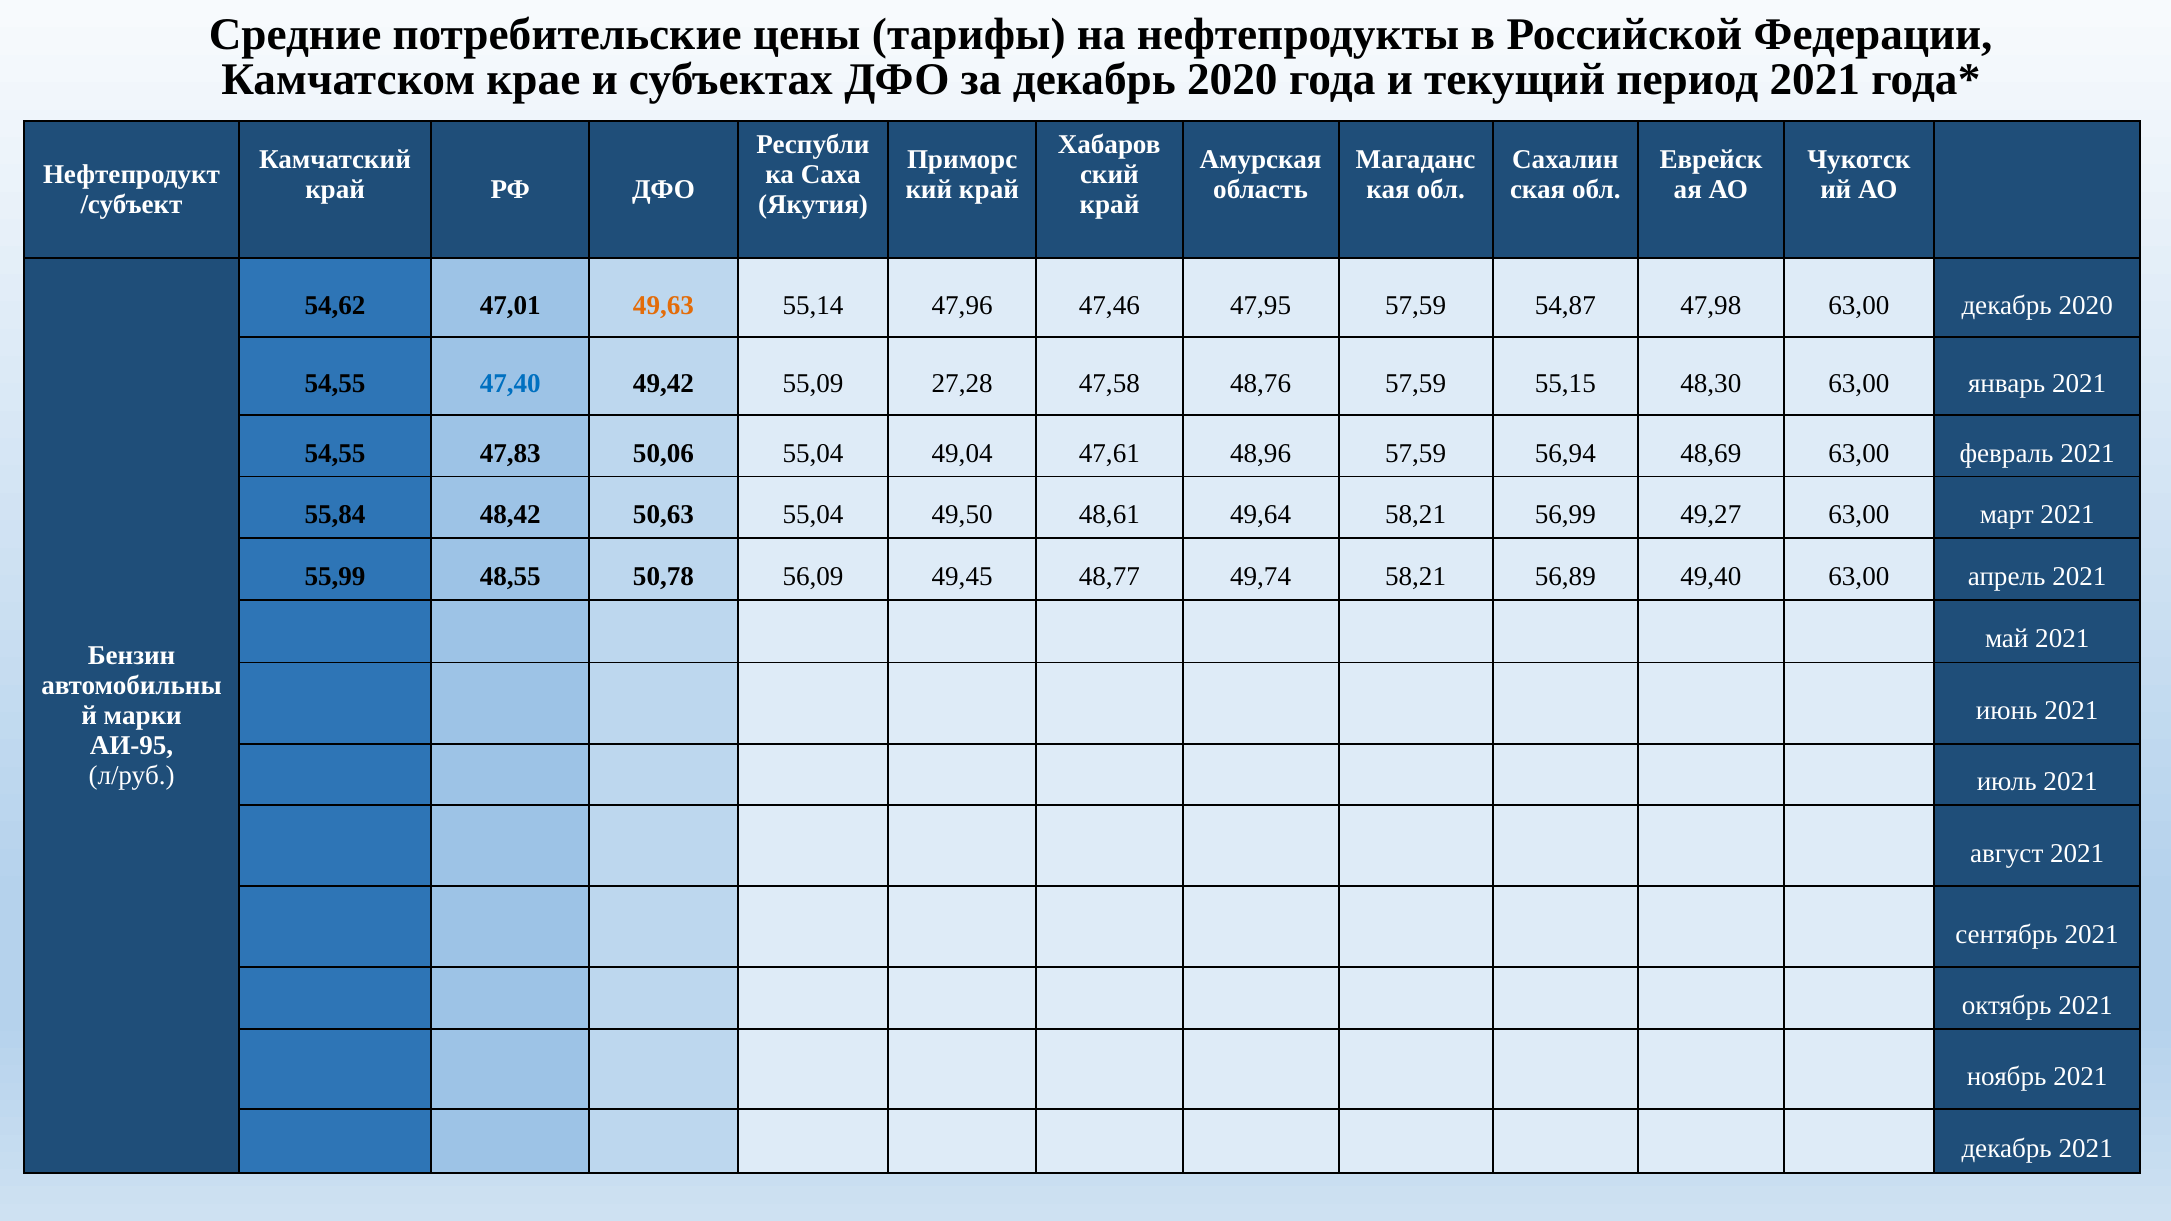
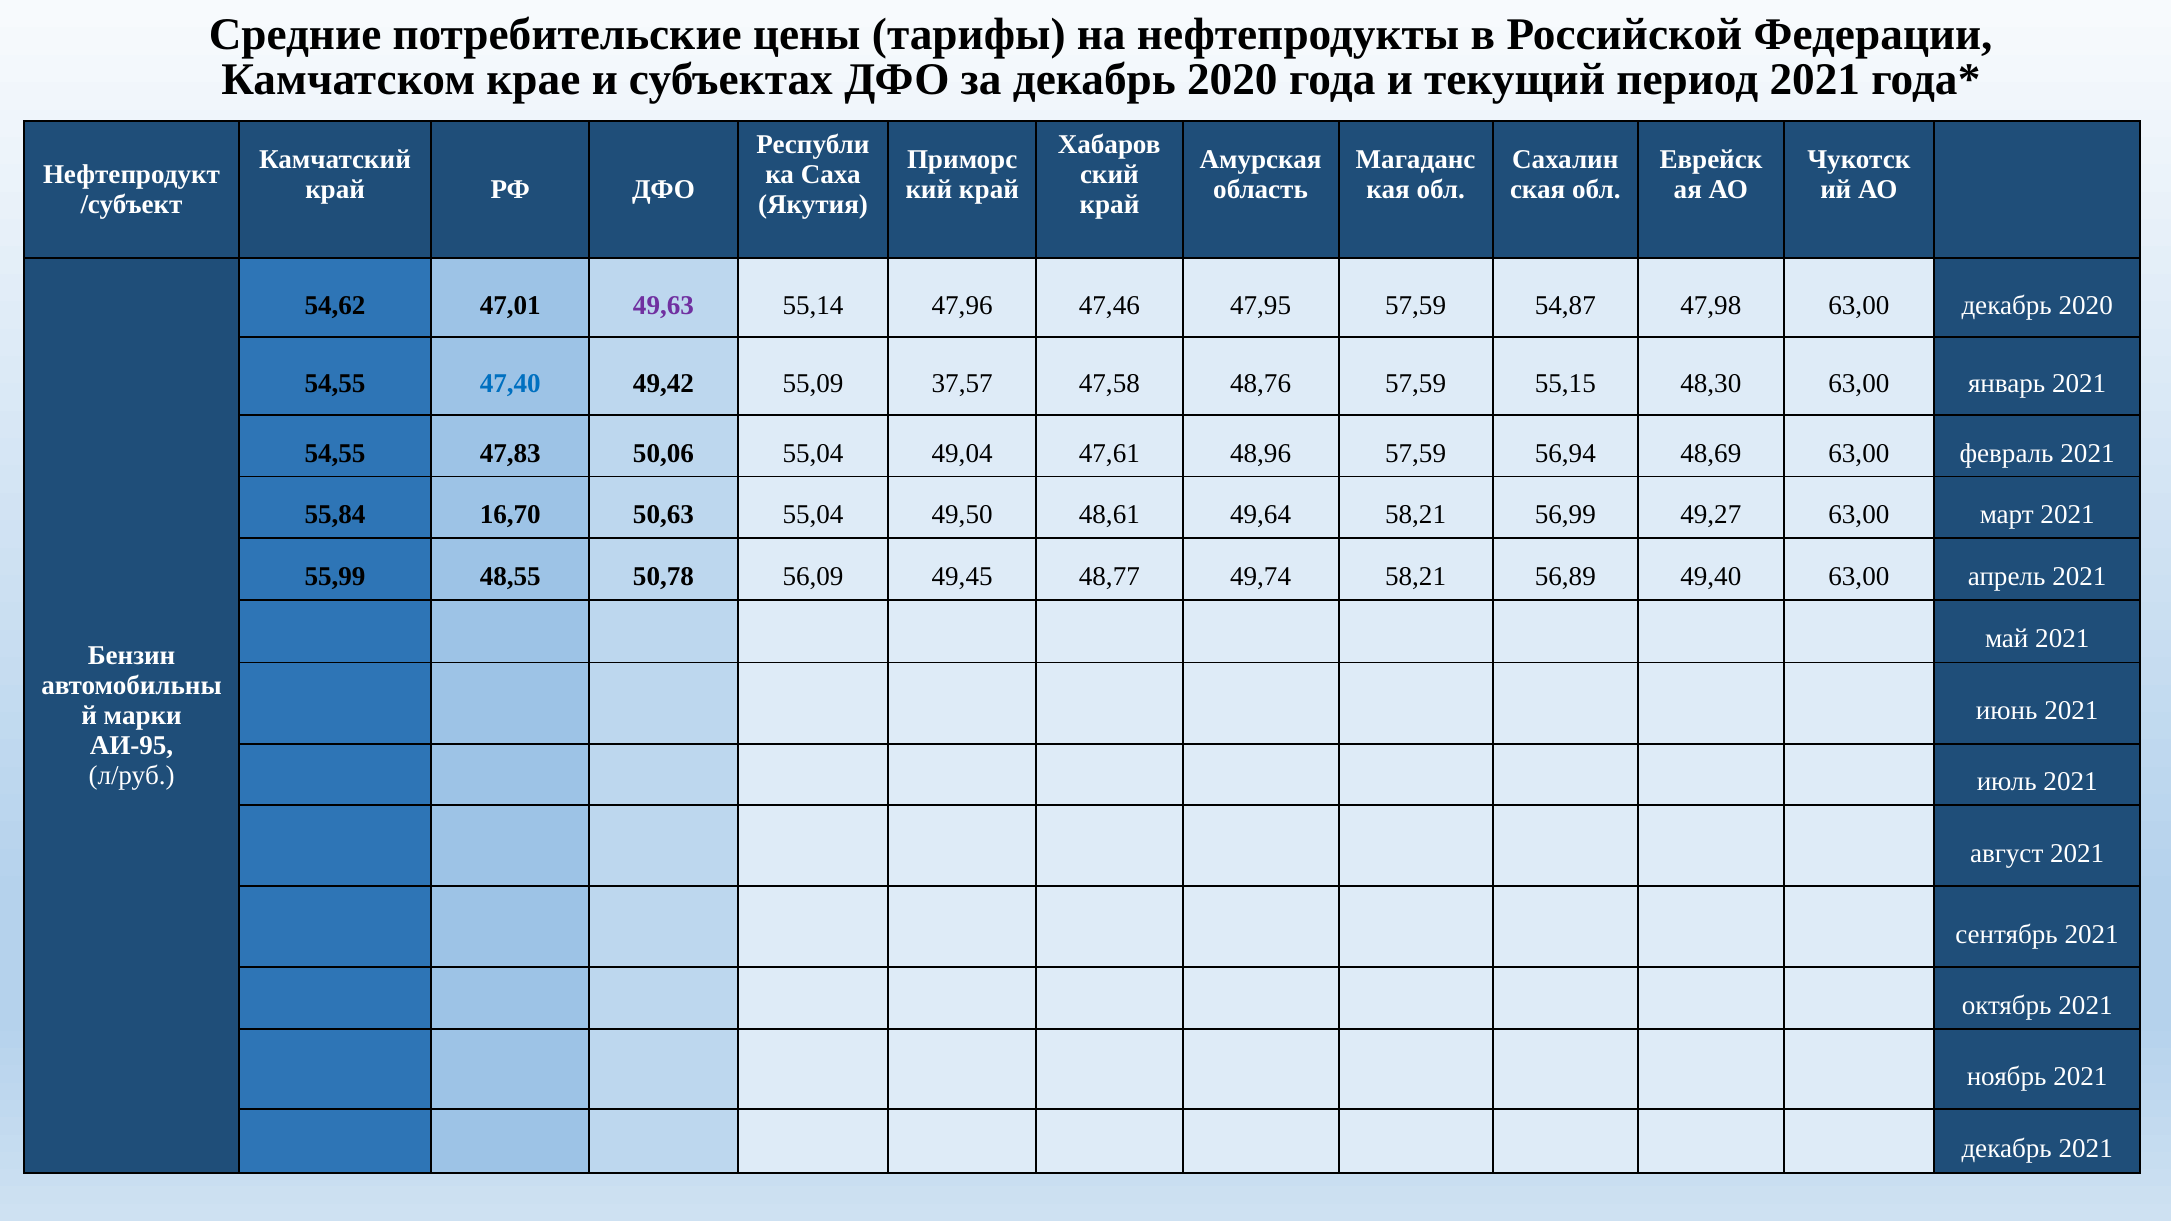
49,63 colour: orange -> purple
27,28: 27,28 -> 37,57
48,42: 48,42 -> 16,70
